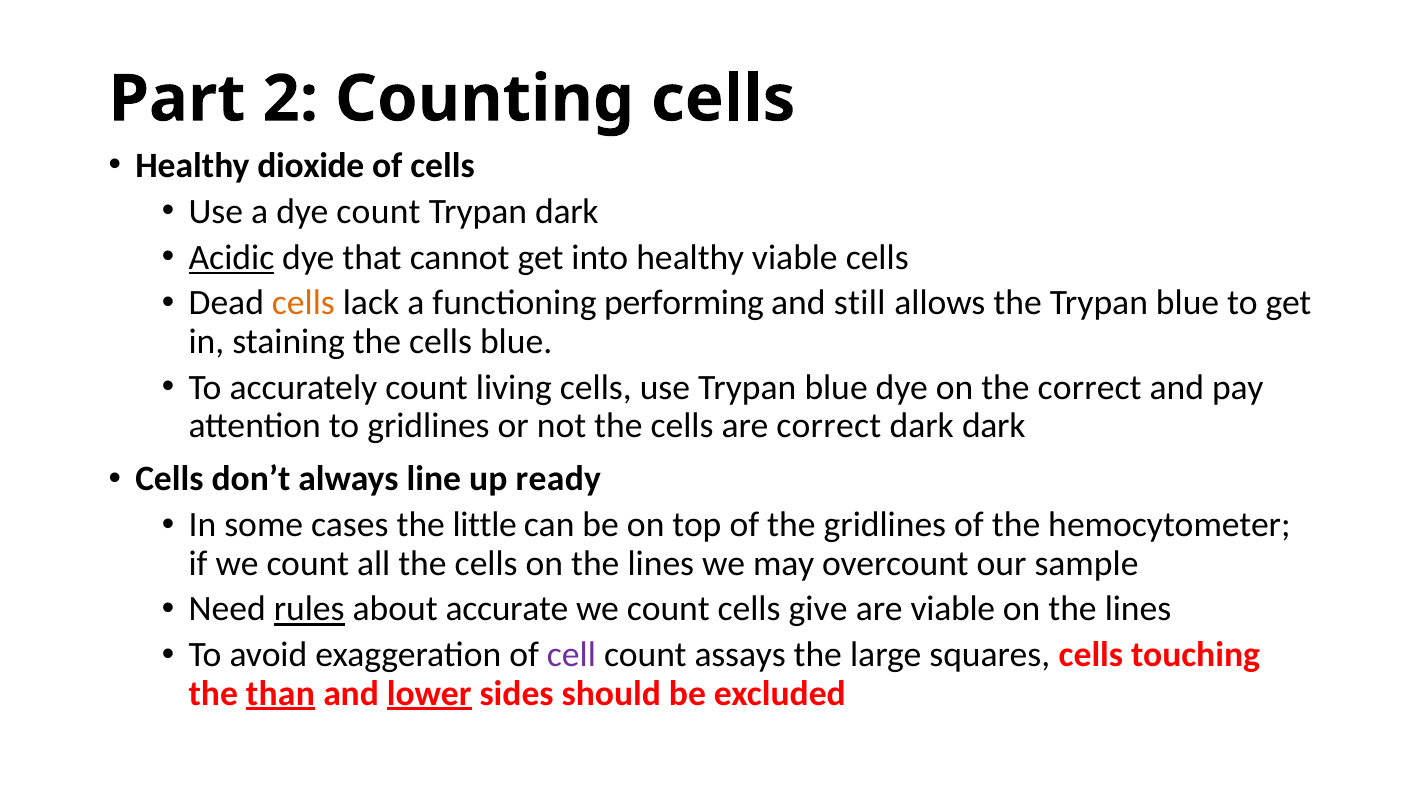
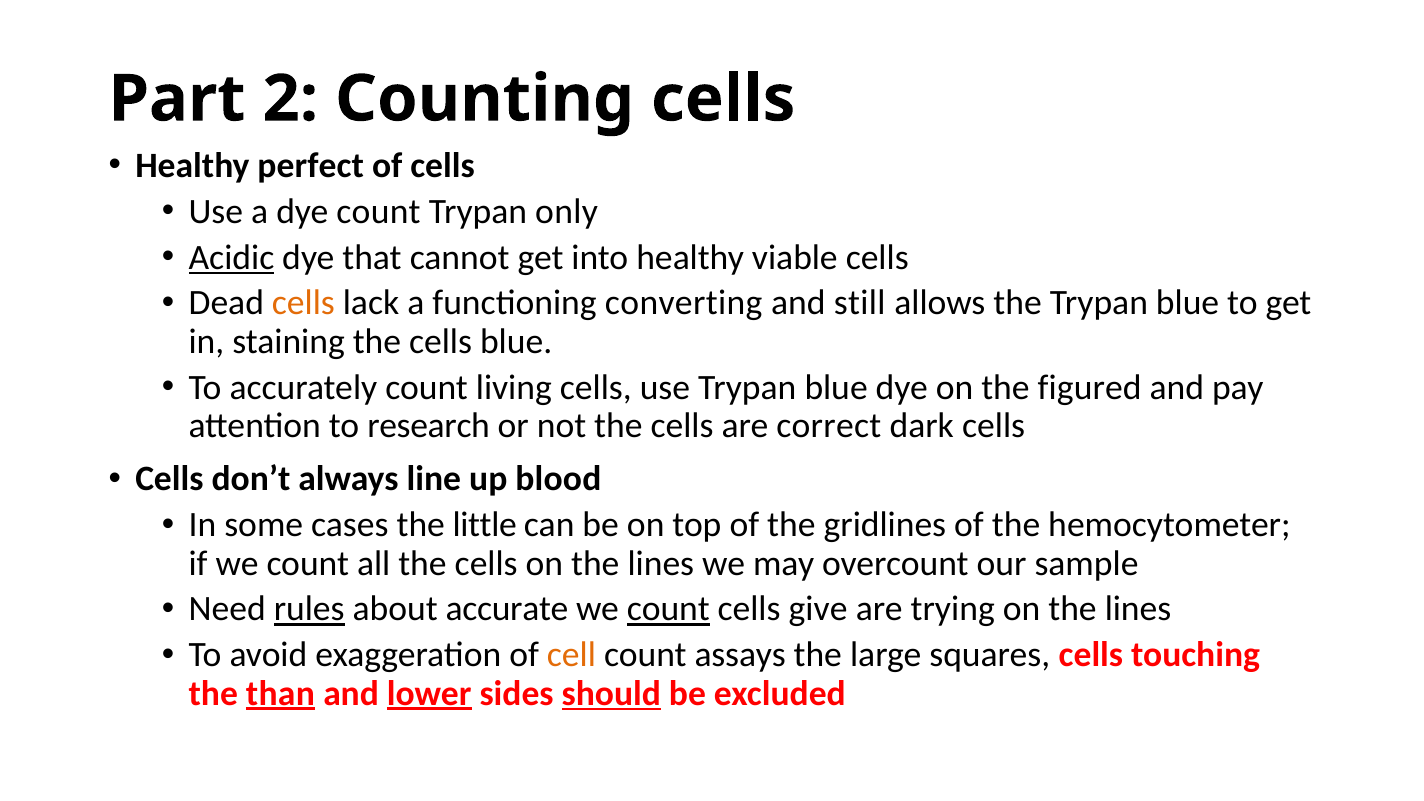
dioxide: dioxide -> perfect
Trypan dark: dark -> only
performing: performing -> converting
the correct: correct -> figured
to gridlines: gridlines -> research
dark dark: dark -> cells
ready: ready -> blood
count at (668, 609) underline: none -> present
are viable: viable -> trying
cell colour: purple -> orange
should underline: none -> present
